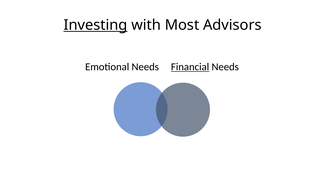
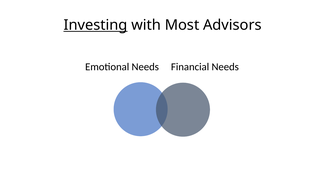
Financial underline: present -> none
